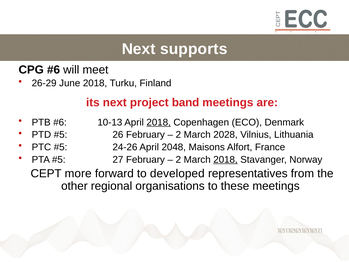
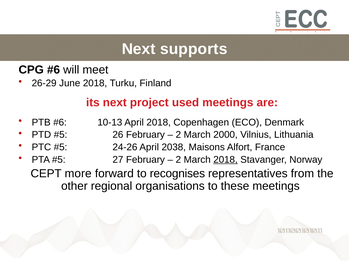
band: band -> used
2018 at (159, 122) underline: present -> none
2028: 2028 -> 2000
2048: 2048 -> 2038
developed: developed -> recognises
